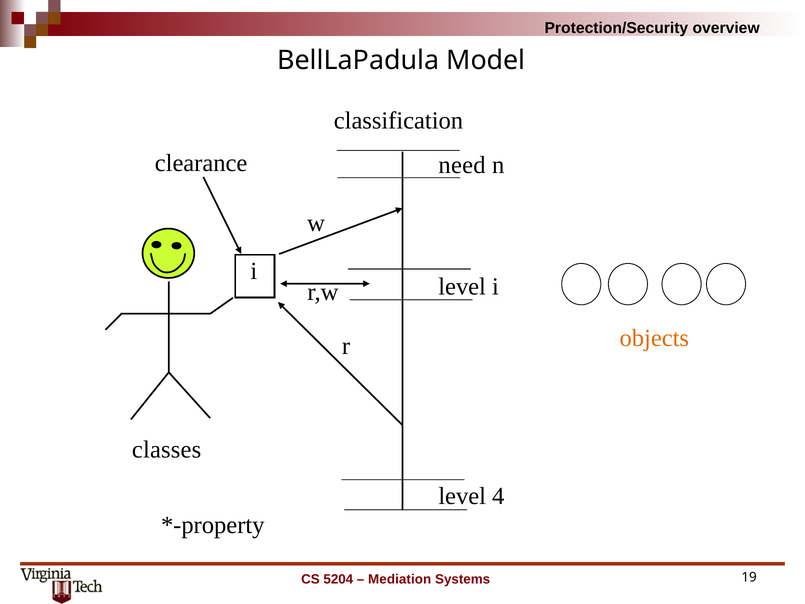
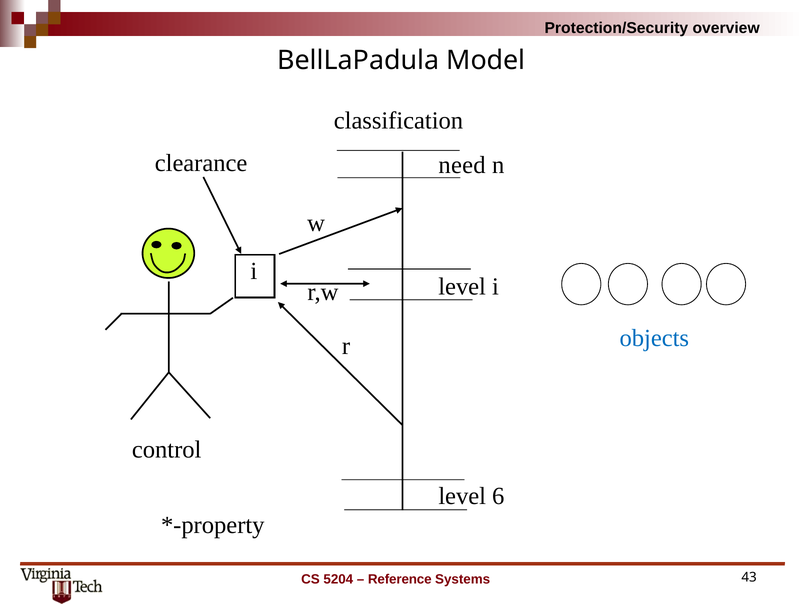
objects colour: orange -> blue
classes: classes -> control
4: 4 -> 6
Mediation: Mediation -> Reference
19: 19 -> 43
